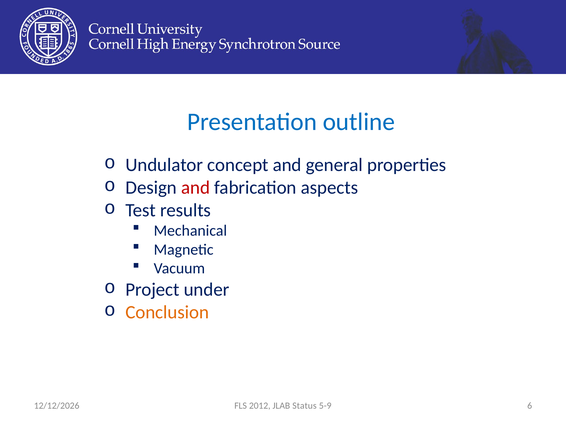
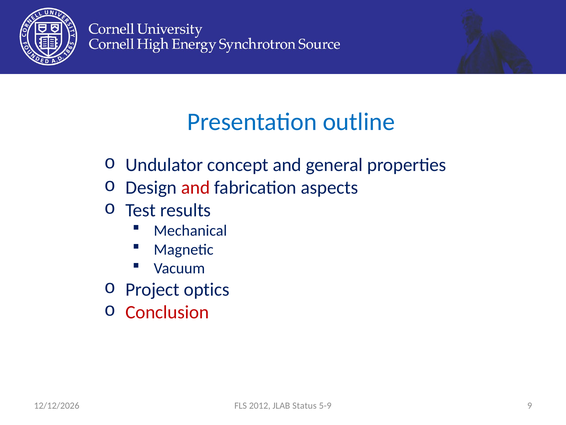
under: under -> optics
Conclusion colour: orange -> red
6: 6 -> 9
